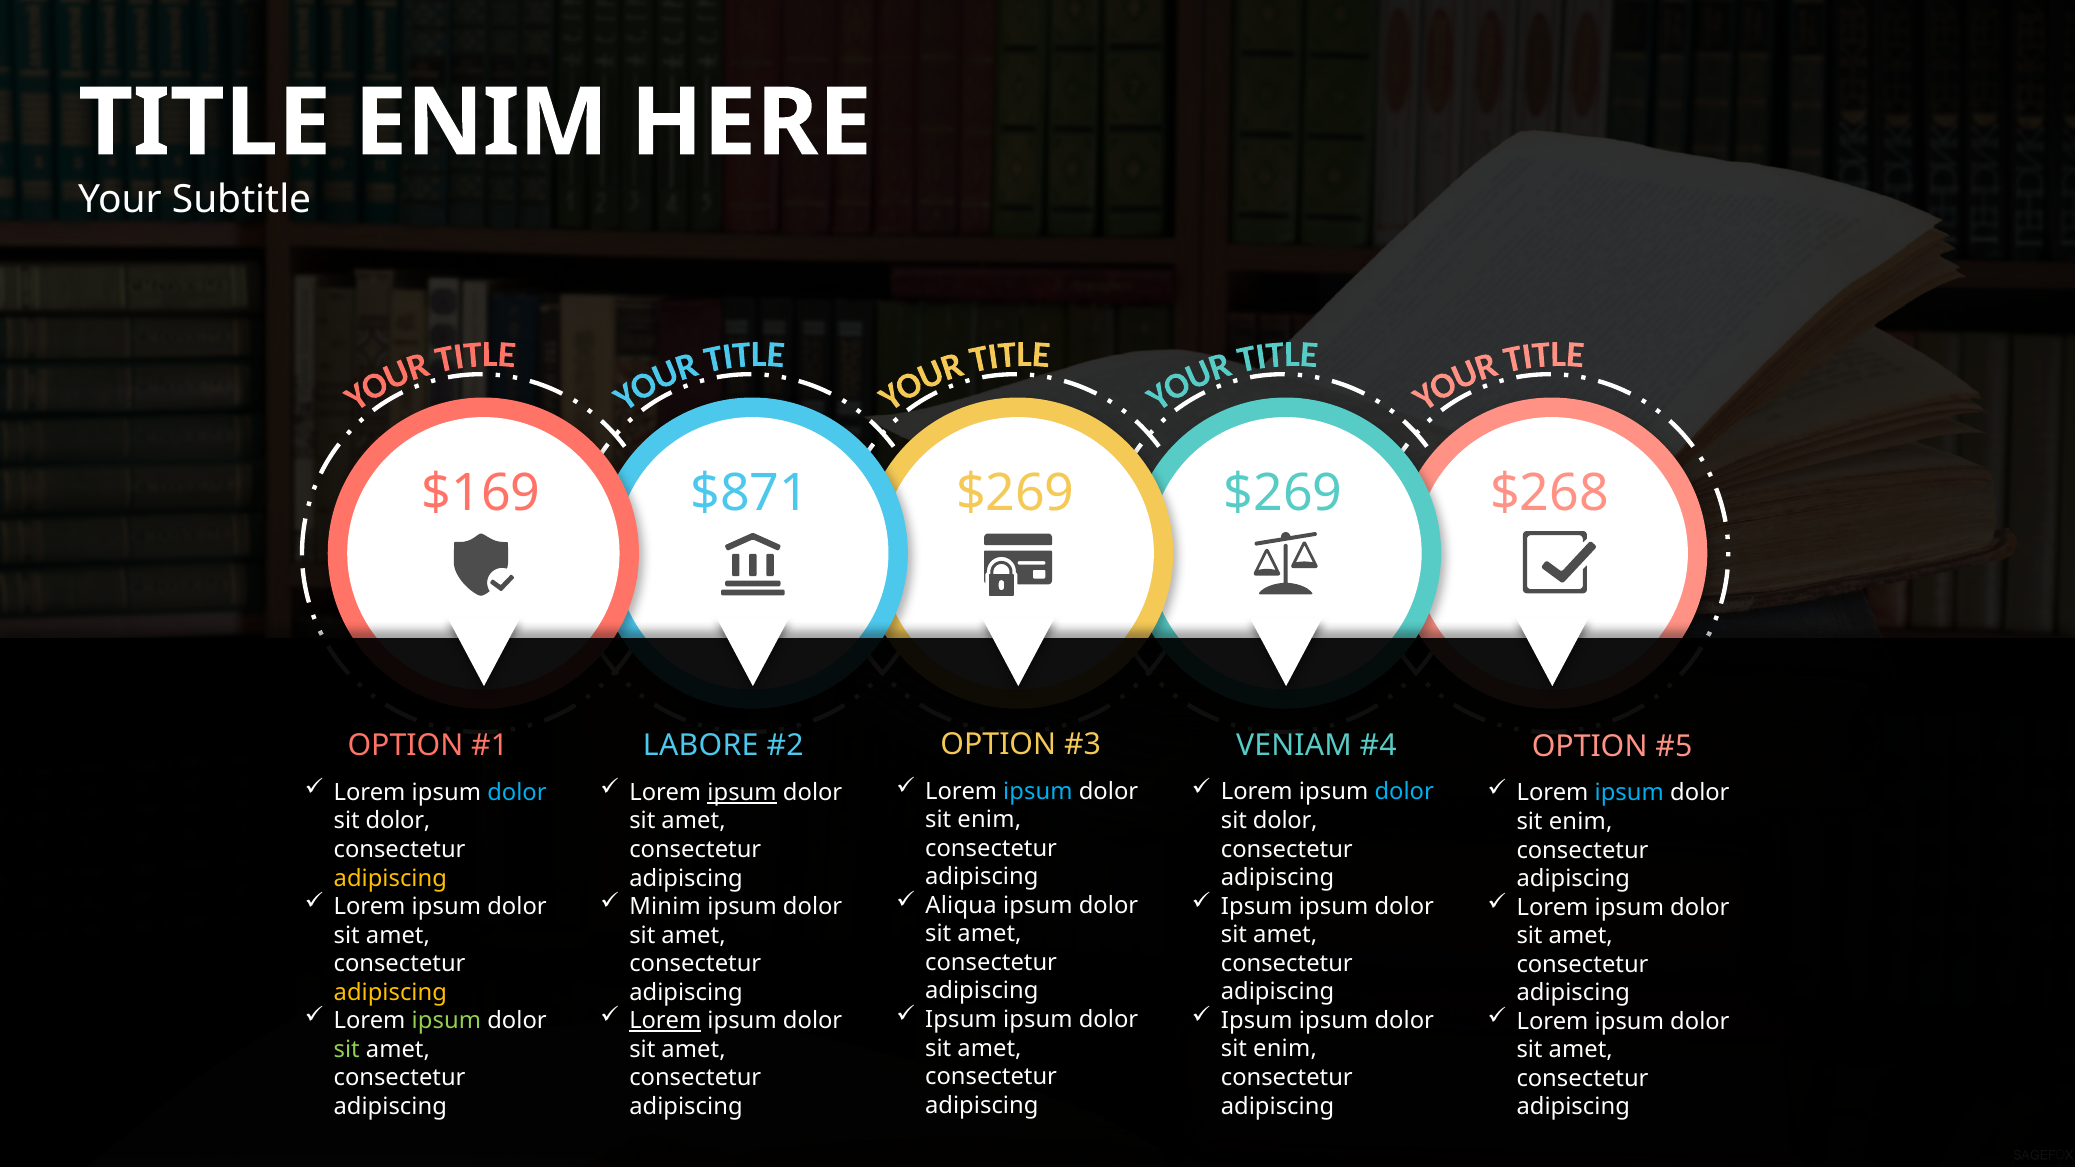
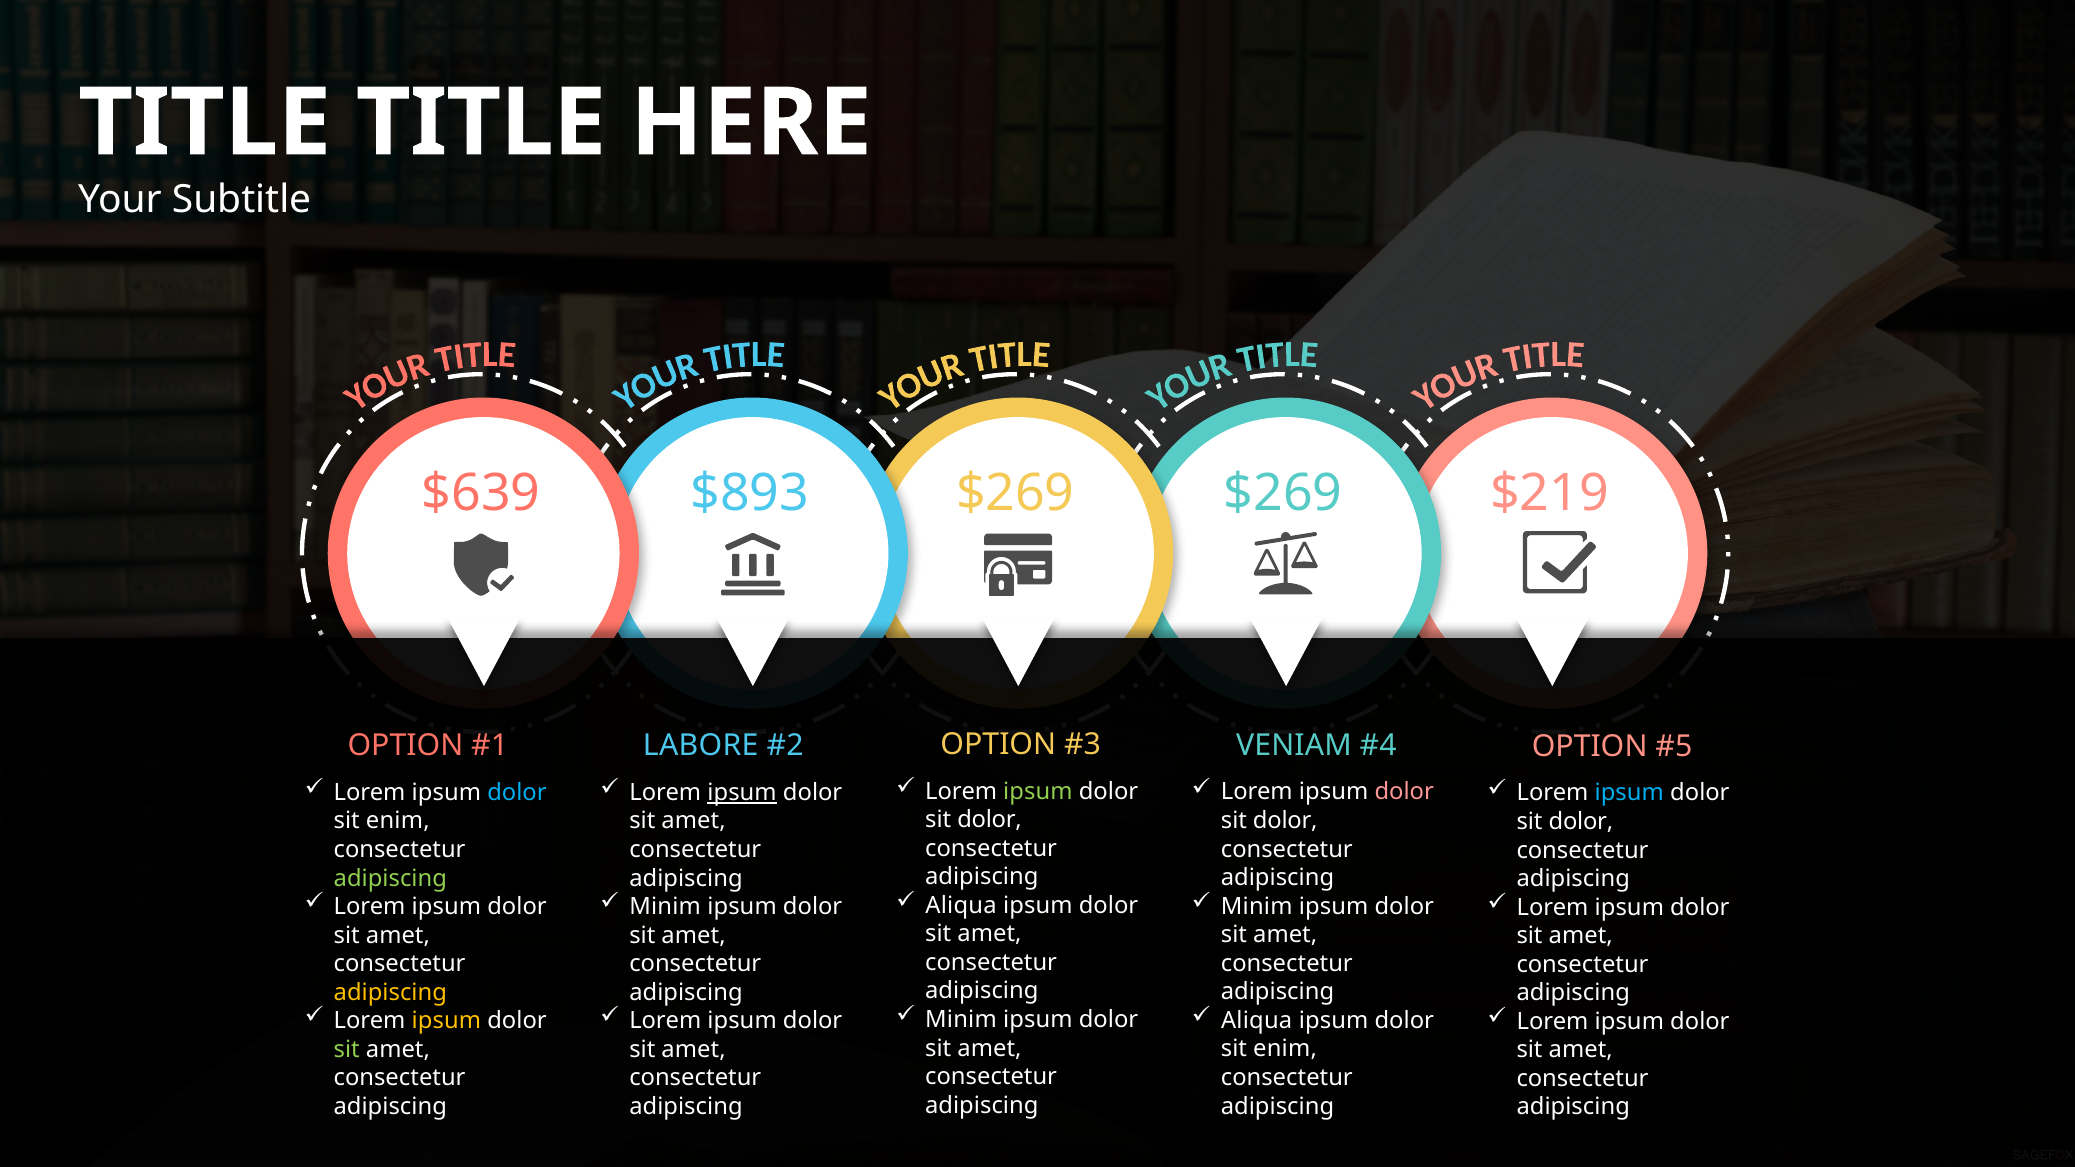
ENIM at (481, 123): ENIM -> TITLE
$169: $169 -> $639
$871: $871 -> $893
$268: $268 -> $219
ipsum at (1038, 791) colour: light blue -> light green
dolor at (1404, 792) colour: light blue -> pink
enim at (989, 820): enim -> dolor
dolor at (398, 821): dolor -> enim
enim at (1581, 822): enim -> dolor
adipiscing at (390, 878) colour: yellow -> light green
Ipsum at (1257, 906): Ipsum -> Minim
Ipsum at (961, 1020): Ipsum -> Minim
Ipsum at (1257, 1021): Ipsum -> Aliqua
ipsum at (446, 1021) colour: light green -> yellow
Lorem at (665, 1021) underline: present -> none
